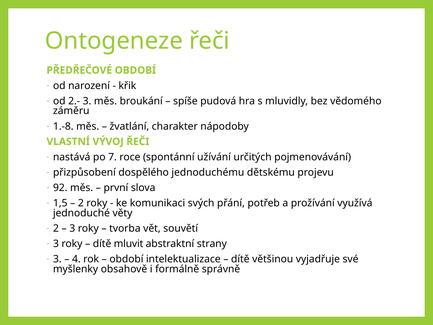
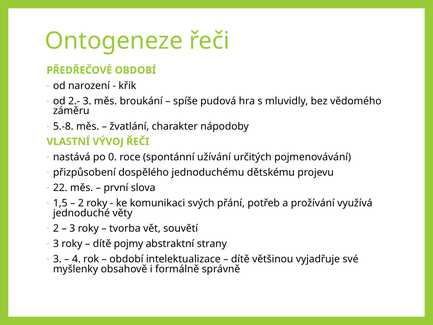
1.-8: 1.-8 -> 5.-8
7: 7 -> 0
92: 92 -> 22
mluvit: mluvit -> pojmy
